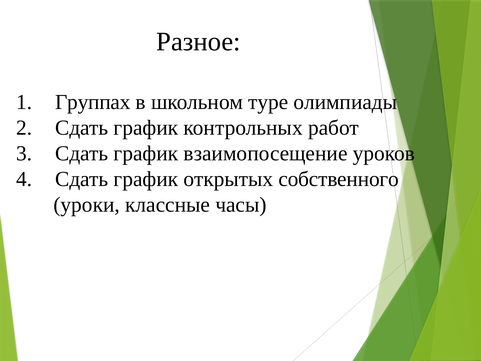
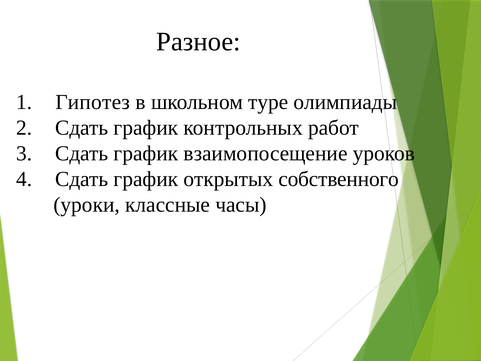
Группах: Группах -> Гипотез
